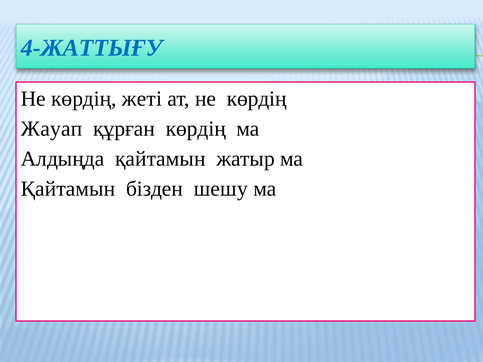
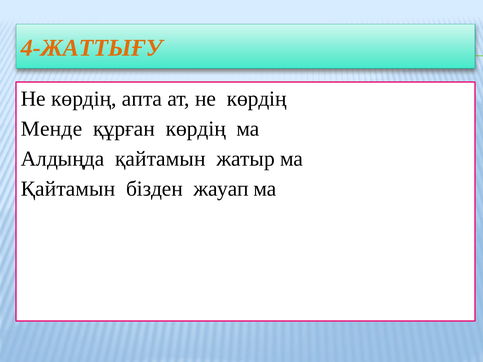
4-ЖАТТЫҒУ colour: blue -> orange
жеті: жеті -> апта
Жауап: Жауап -> Менде
шешу: шешу -> жауап
